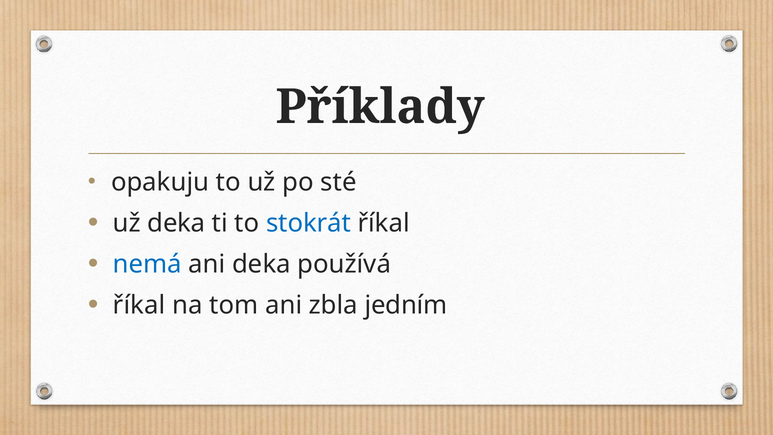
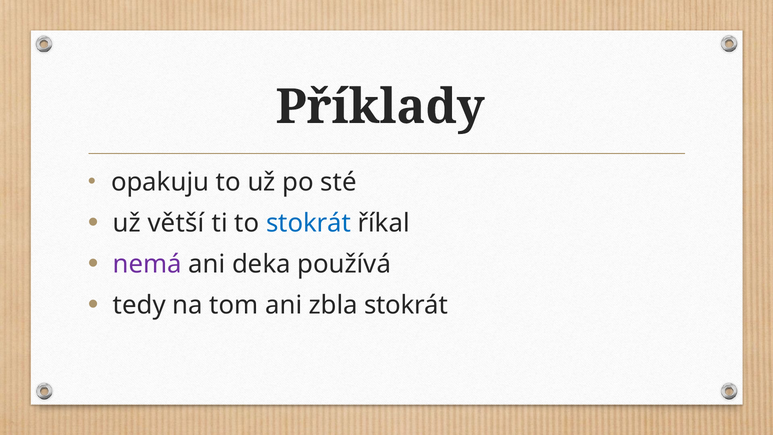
už deka: deka -> větší
nemá colour: blue -> purple
říkal at (139, 305): říkal -> tedy
zbla jedním: jedním -> stokrát
